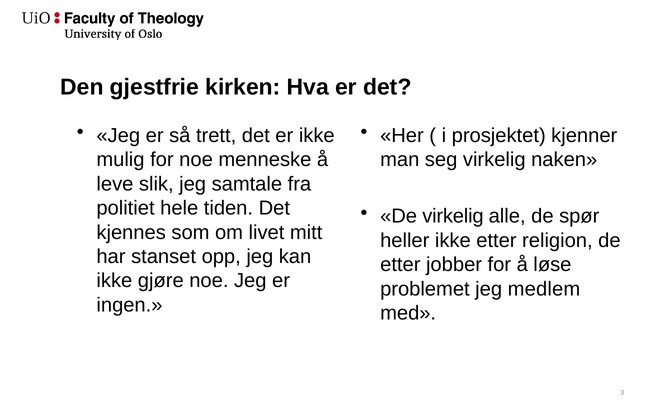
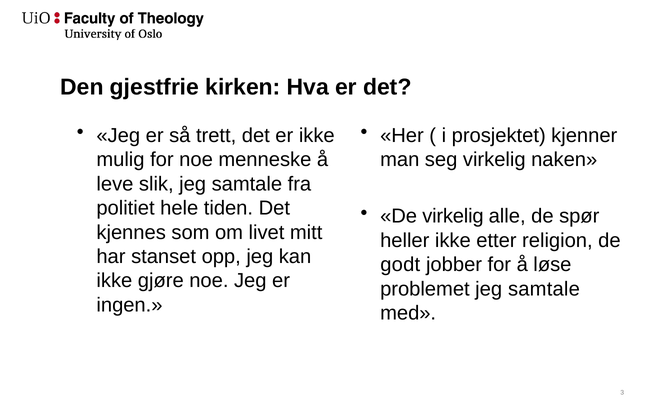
etter at (400, 265): etter -> godt
problemet jeg medlem: medlem -> samtale
